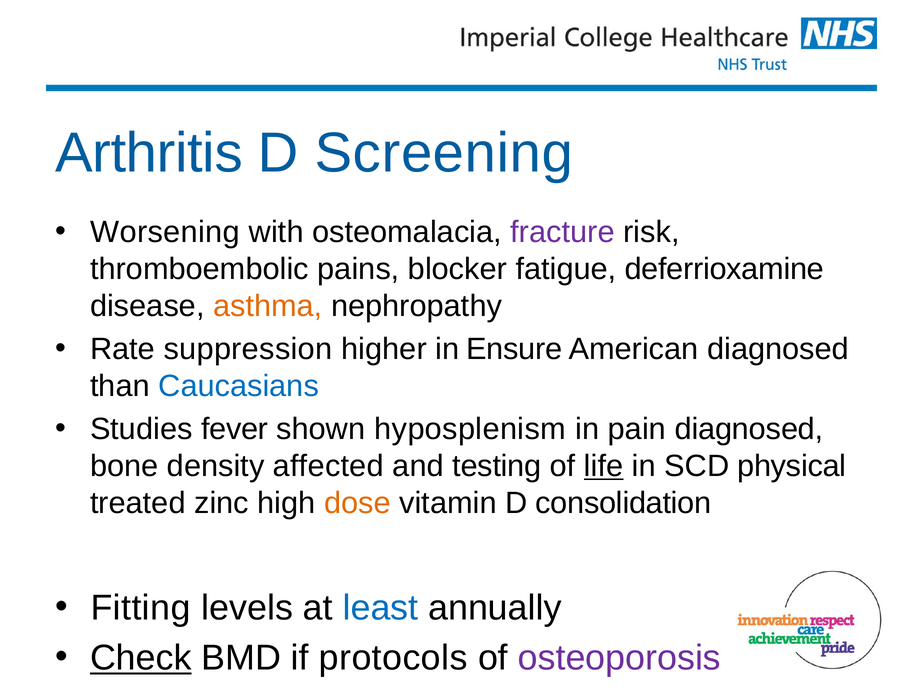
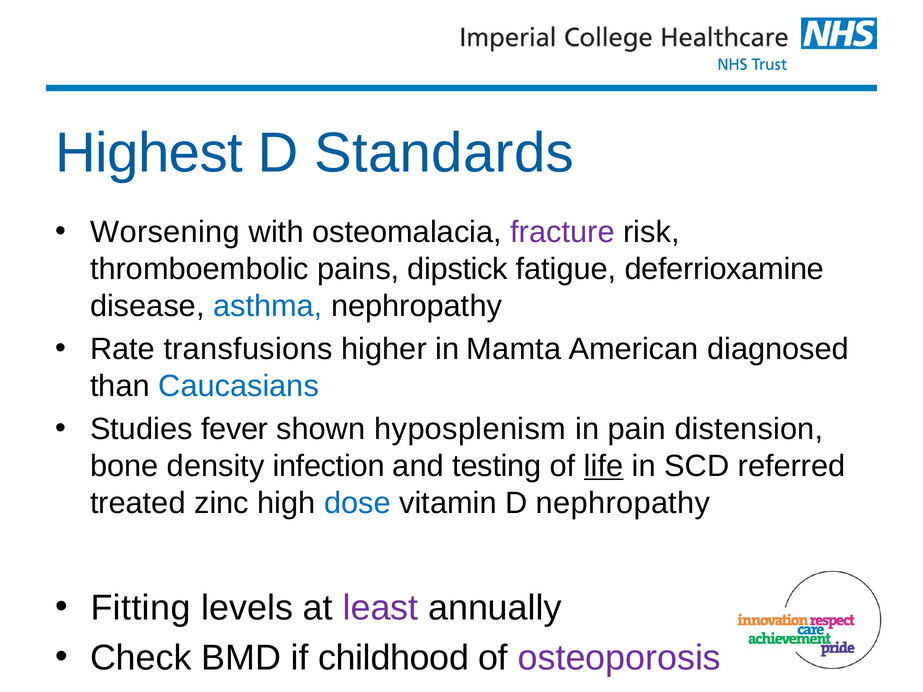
Arthritis: Arthritis -> Highest
Screening: Screening -> Standards
blocker: blocker -> dipstick
asthma colour: orange -> blue
suppression: suppression -> transfusions
Ensure: Ensure -> Mamta
pain diagnosed: diagnosed -> distension
affected: affected -> infection
physical: physical -> referred
dose colour: orange -> blue
D consolidation: consolidation -> nephropathy
least colour: blue -> purple
Check underline: present -> none
protocols: protocols -> childhood
